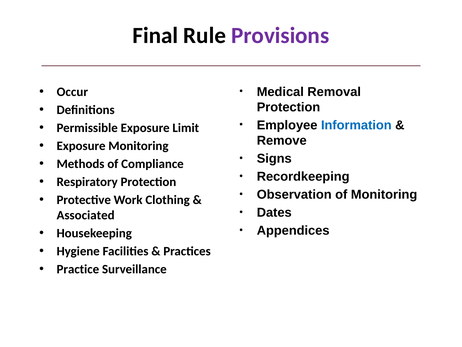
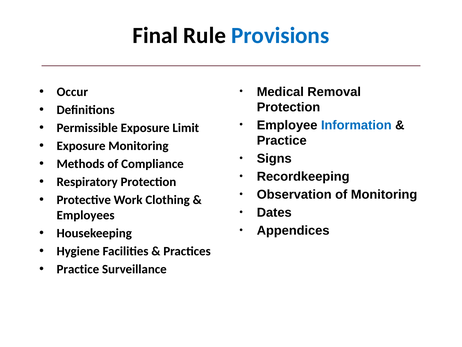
Provisions colour: purple -> blue
Remove at (282, 140): Remove -> Practice
Associated: Associated -> Employees
